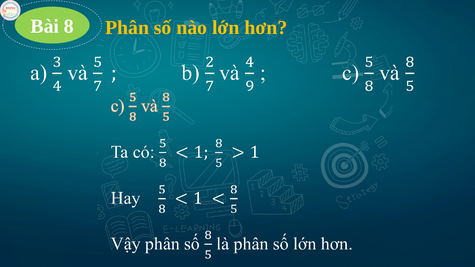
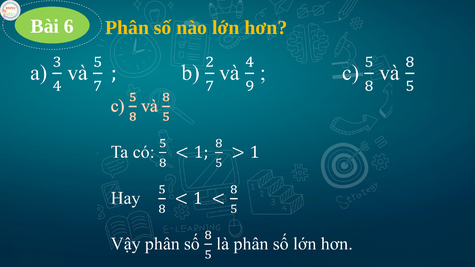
8: 8 -> 6
